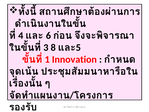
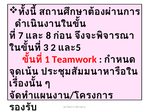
4: 4 -> 7
6: 6 -> 8
3 8: 8 -> 2
Innovation: Innovation -> Teamwork
